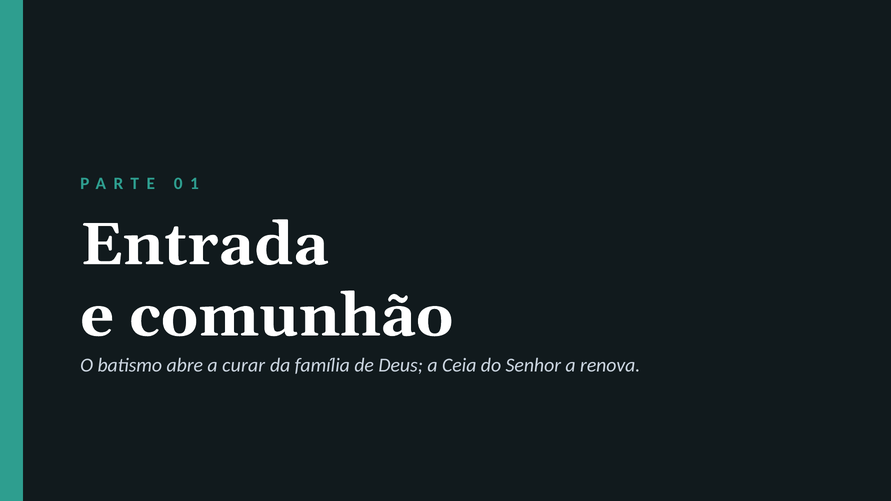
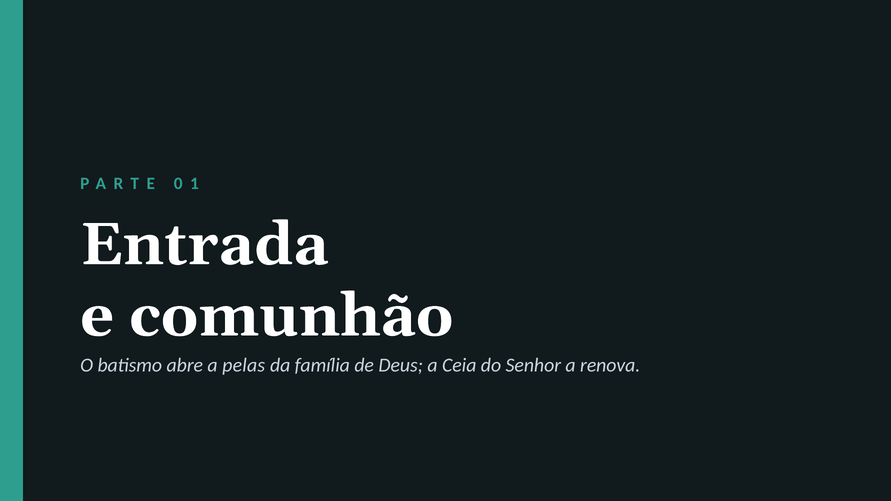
curar: curar -> pelas
